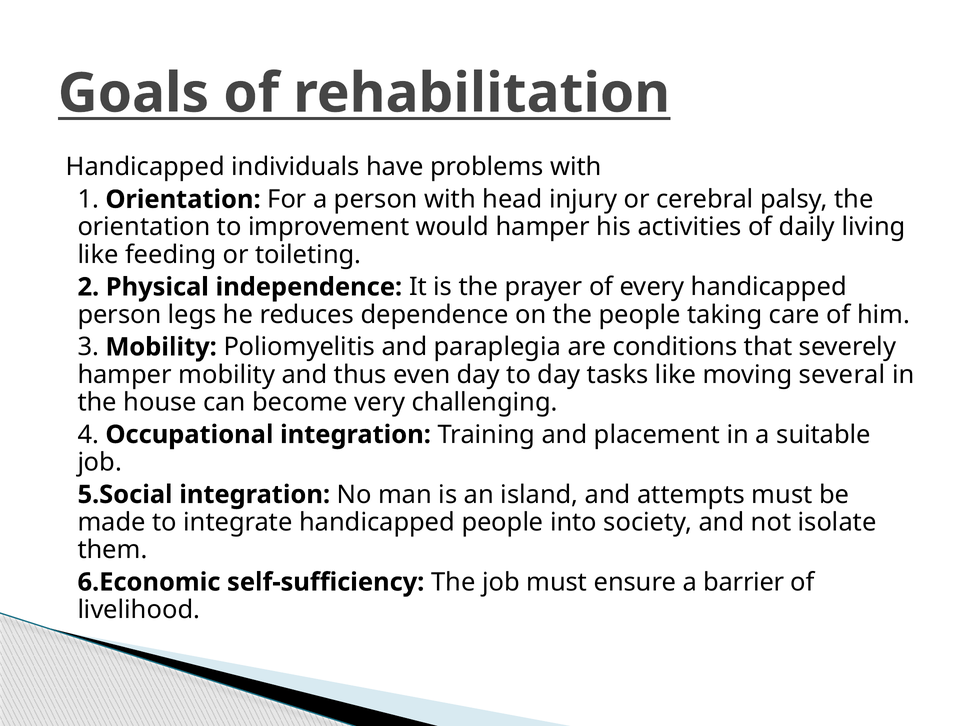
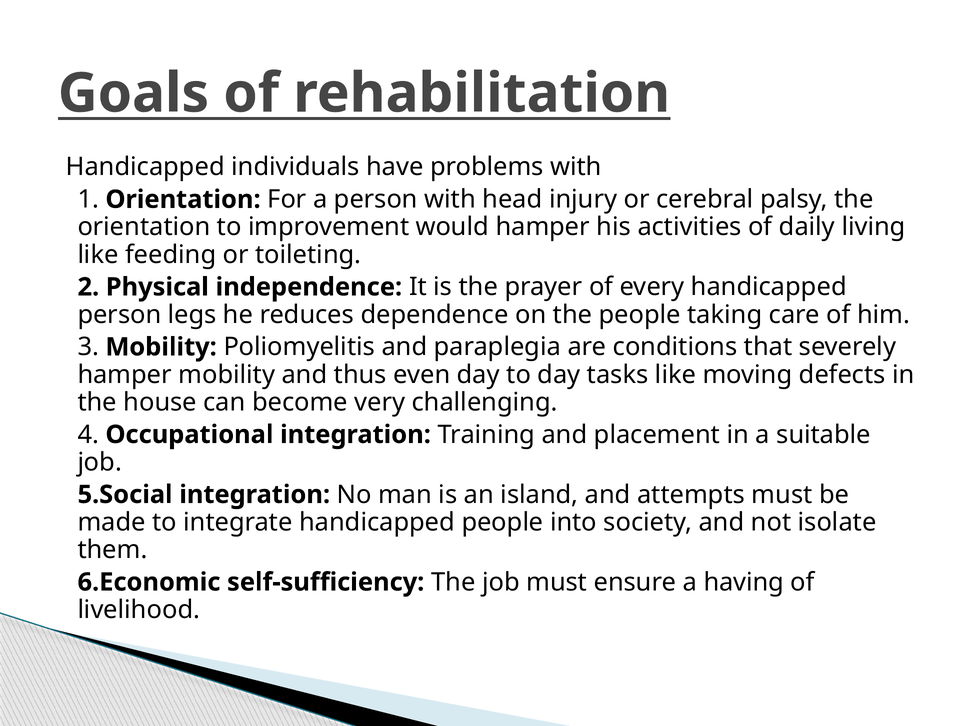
several: several -> defects
barrier: barrier -> having
